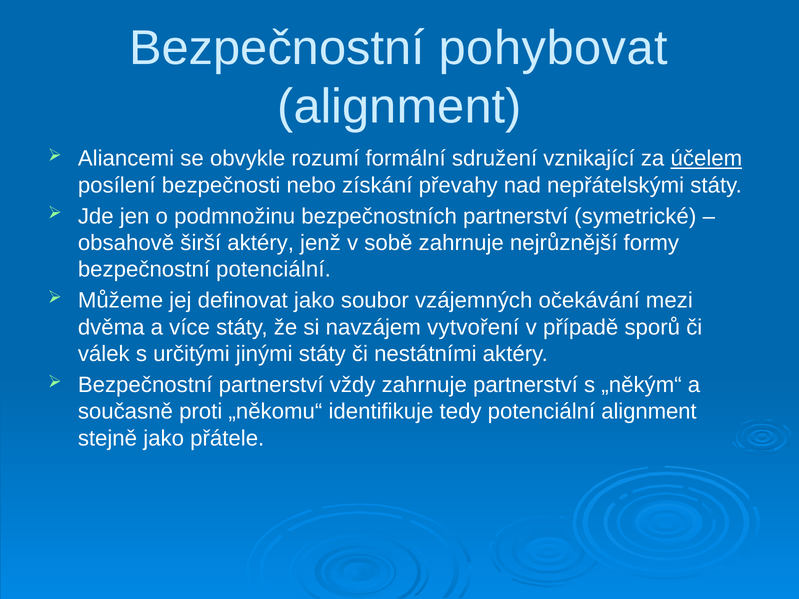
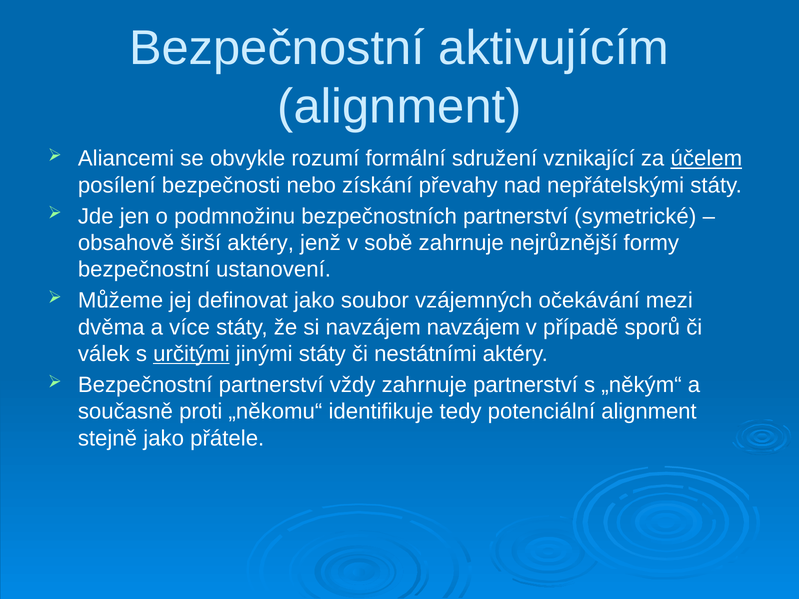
pohybovat: pohybovat -> aktivujícím
bezpečnostní potenciální: potenciální -> ustanovení
navzájem vytvoření: vytvoření -> navzájem
určitými underline: none -> present
